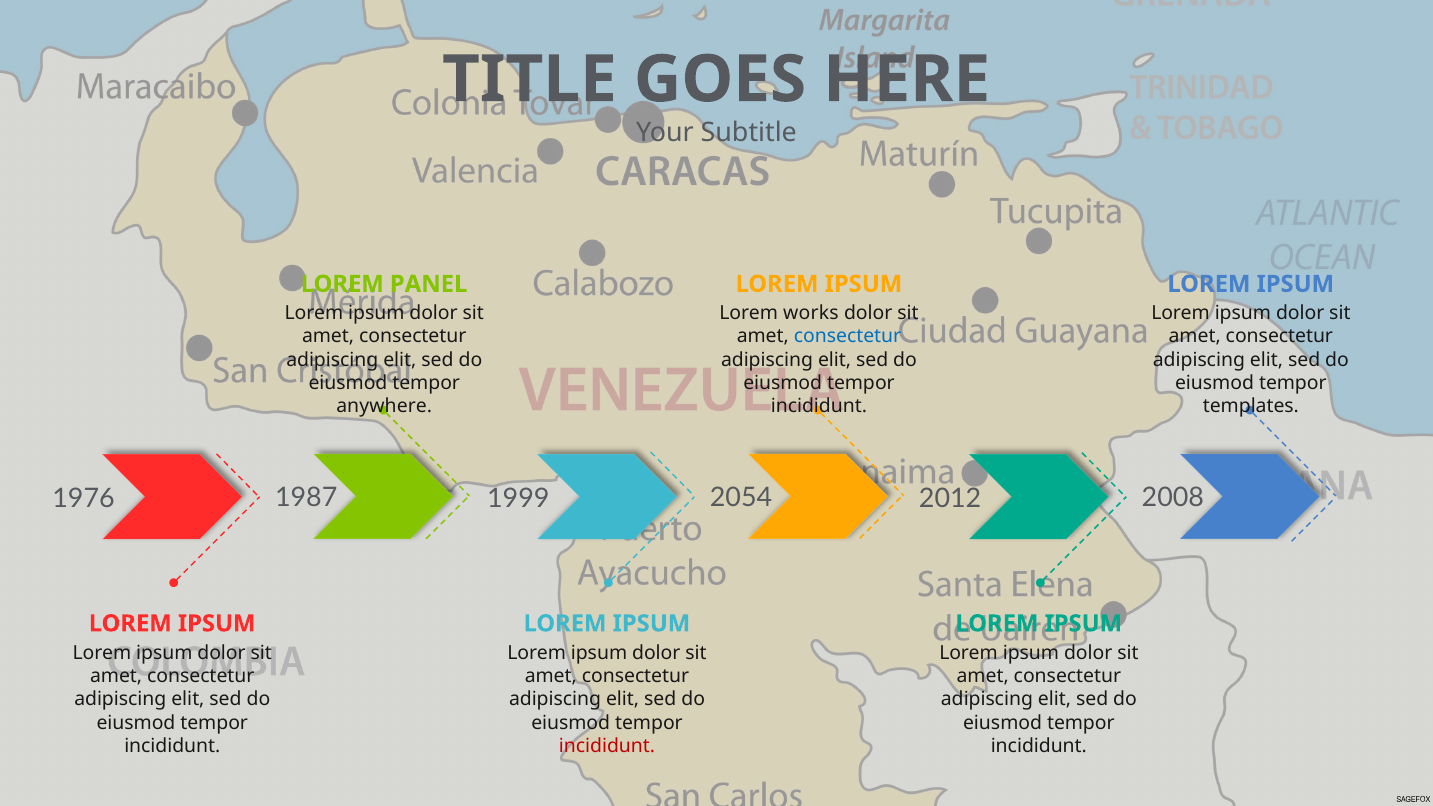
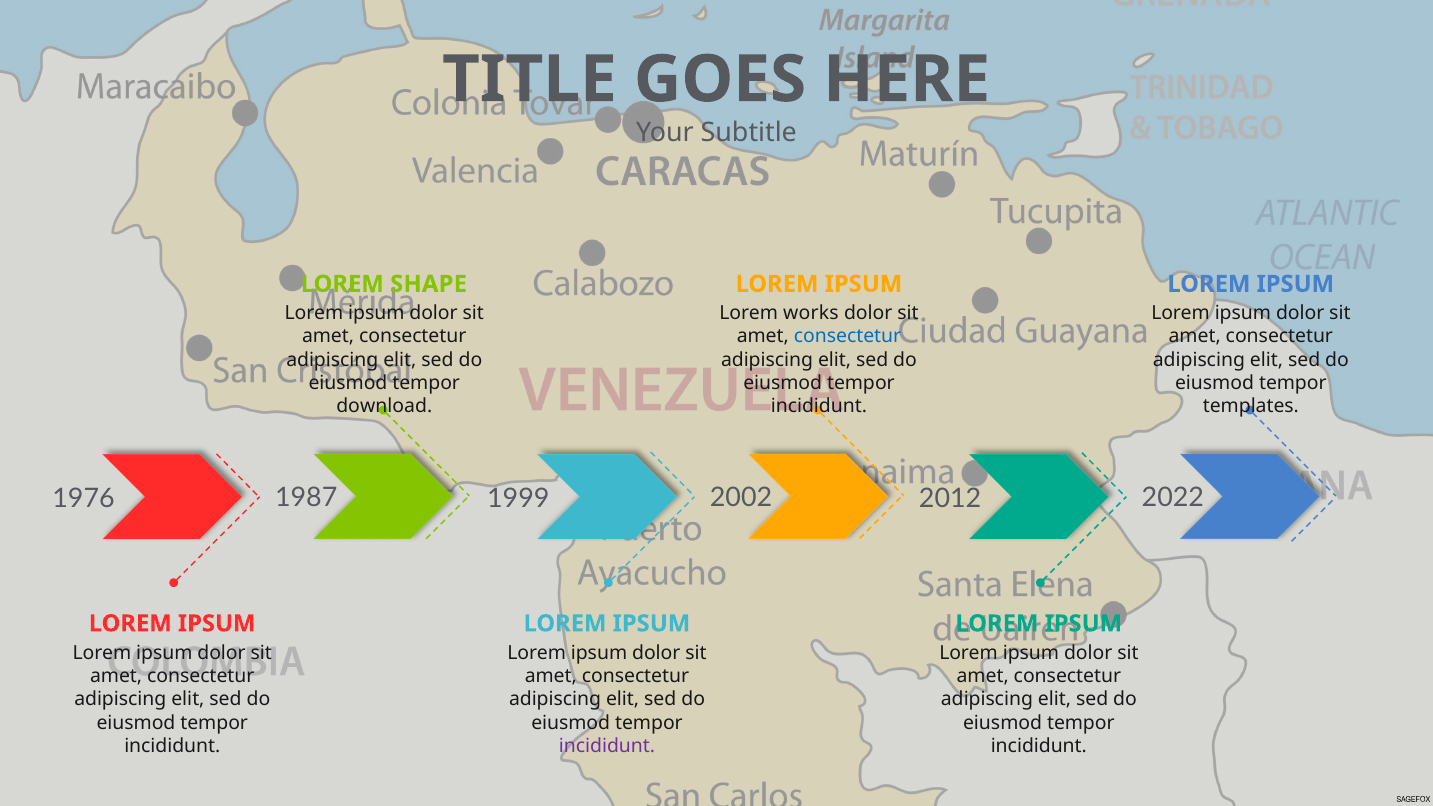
PANEL: PANEL -> SHAPE
anywhere: anywhere -> download
2054: 2054 -> 2002
2008: 2008 -> 2022
incididunt at (607, 746) colour: red -> purple
